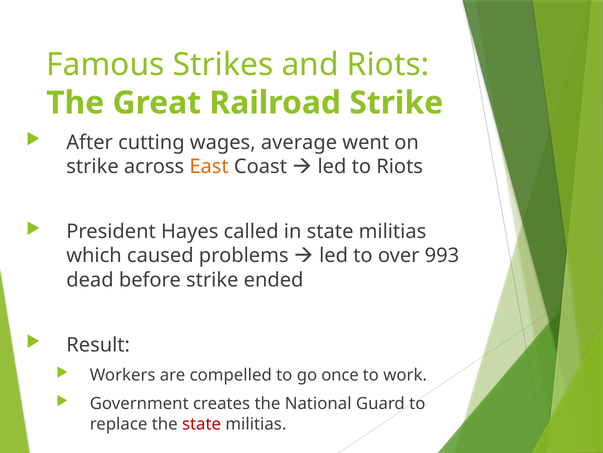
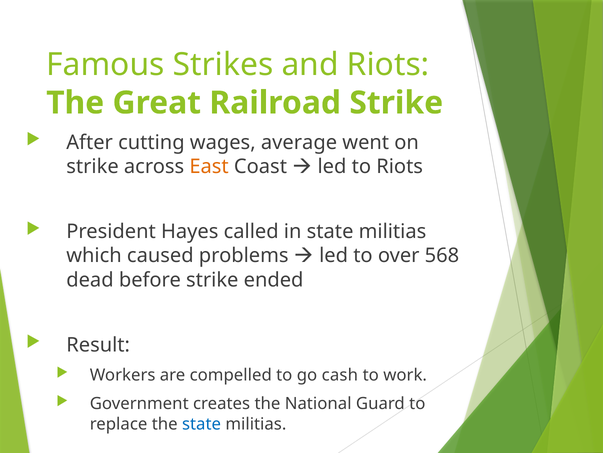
993: 993 -> 568
once: once -> cash
state at (202, 423) colour: red -> blue
